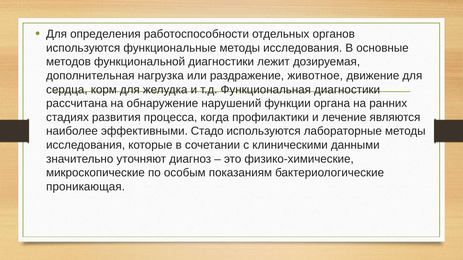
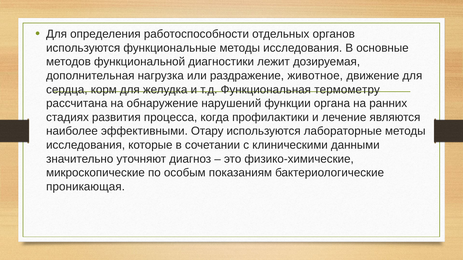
Функциональная диагностики: диагностики -> термометру
Стадо: Стадо -> Отару
